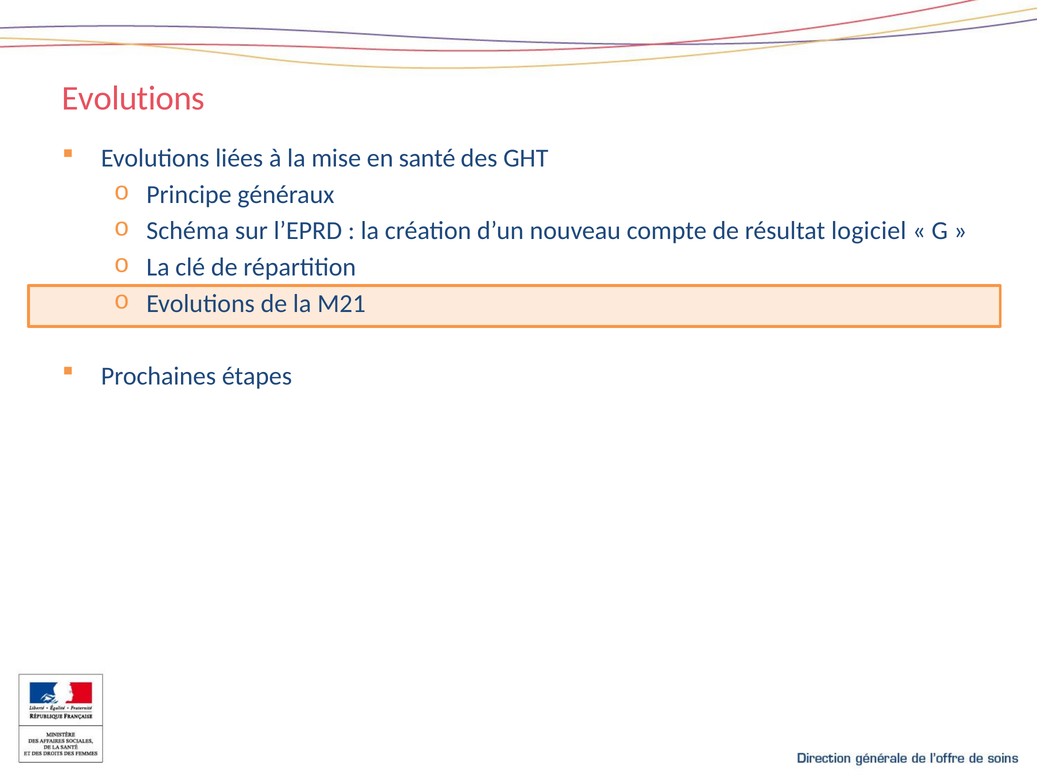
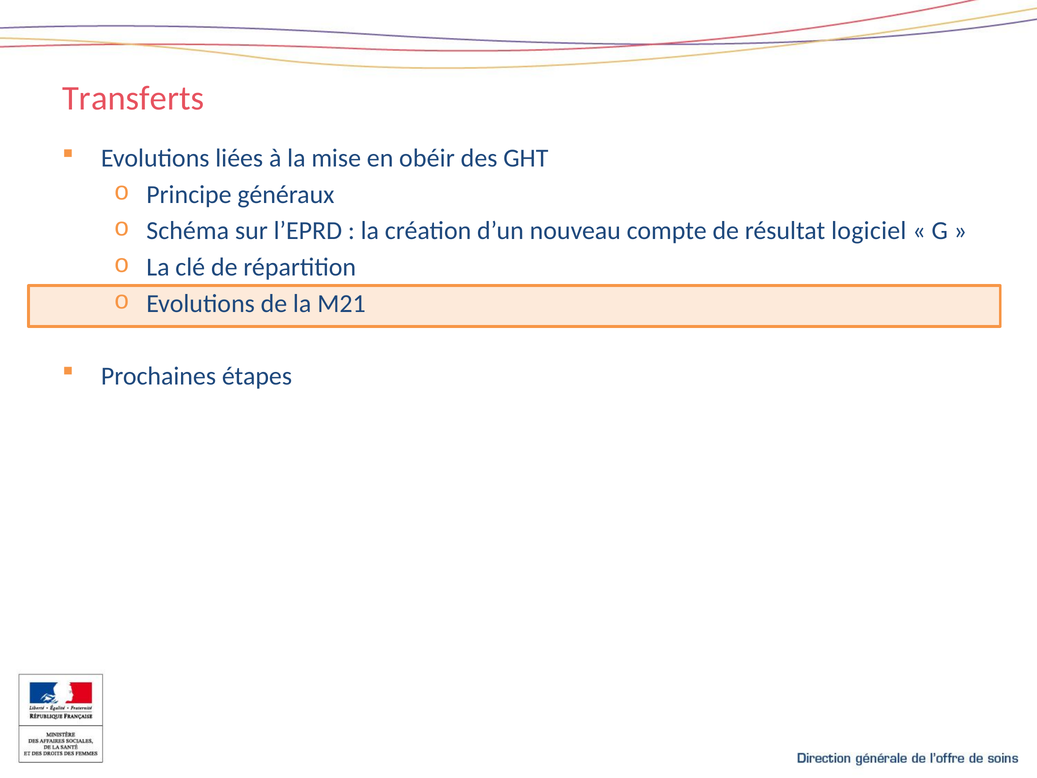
Evolutions at (133, 98): Evolutions -> Transferts
santé: santé -> obéir
